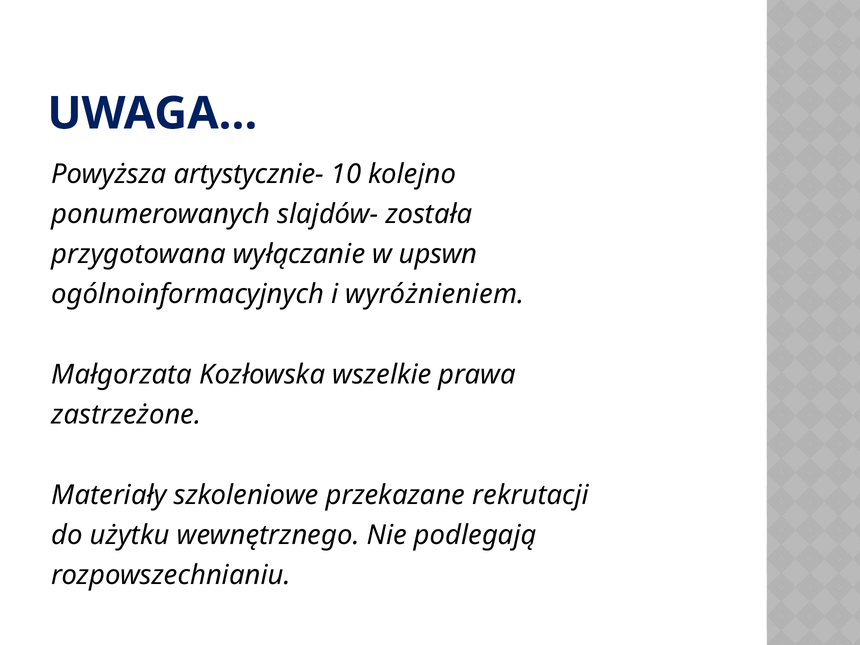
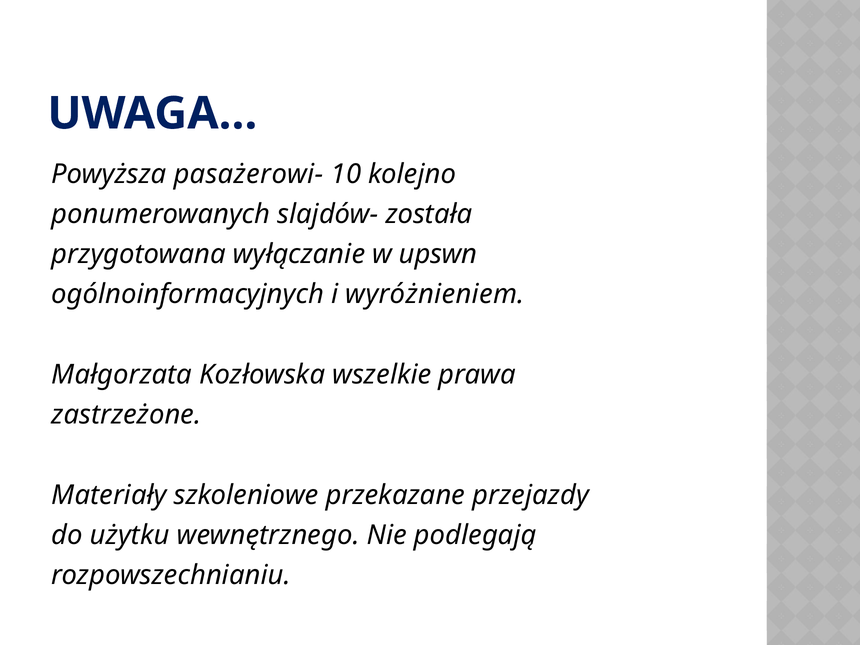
artystycznie-: artystycznie- -> pasażerowi-
rekrutacji: rekrutacji -> przejazdy
